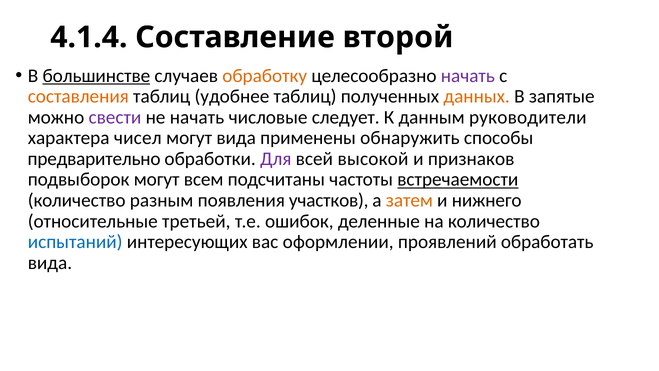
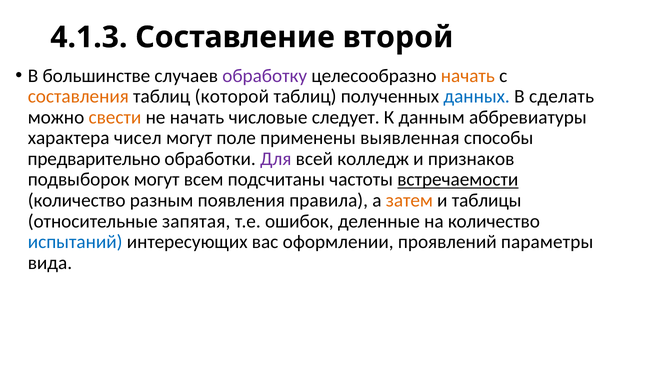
4.1.4: 4.1.4 -> 4.1.3
большинстве underline: present -> none
обработку colour: orange -> purple
начать at (468, 76) colour: purple -> orange
удобнее: удобнее -> которой
данных colour: orange -> blue
запятые: запятые -> сделать
свести colour: purple -> orange
руководители: руководители -> аббревиатуры
могут вида: вида -> поле
обнаружить: обнаружить -> выявленная
высокой: высокой -> колледж
участков: участков -> правила
нижнего: нижнего -> таблицы
третьей: третьей -> запятая
обработать: обработать -> параметры
